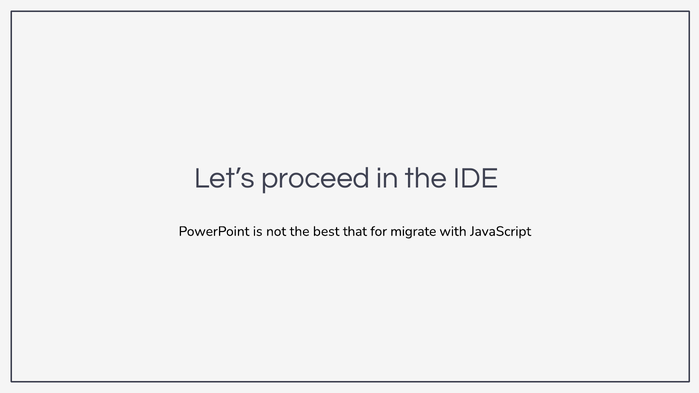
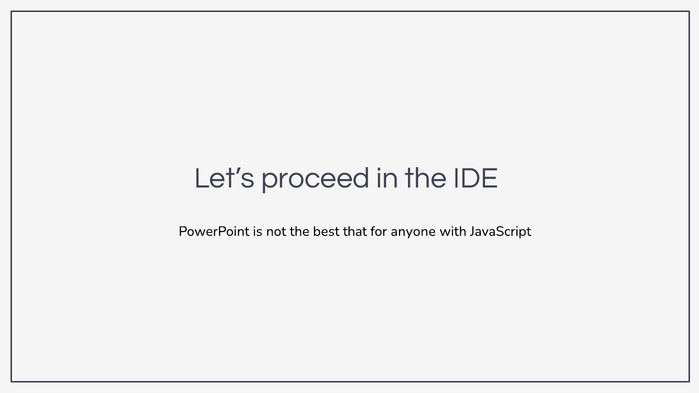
migrate: migrate -> anyone
